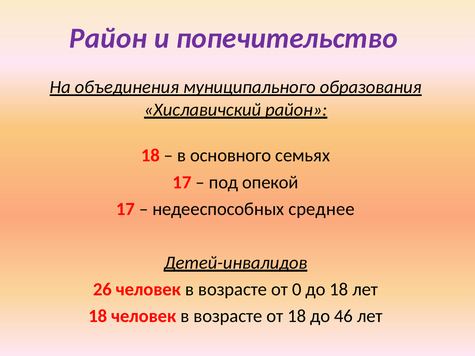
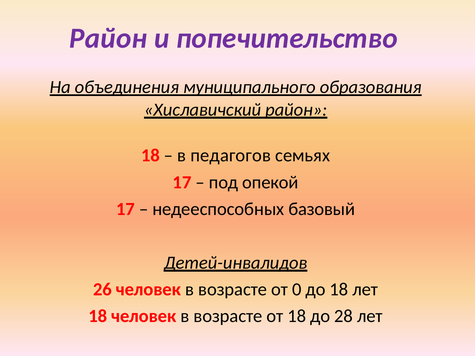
основного: основного -> педагогов
среднее: среднее -> базовый
46: 46 -> 28
